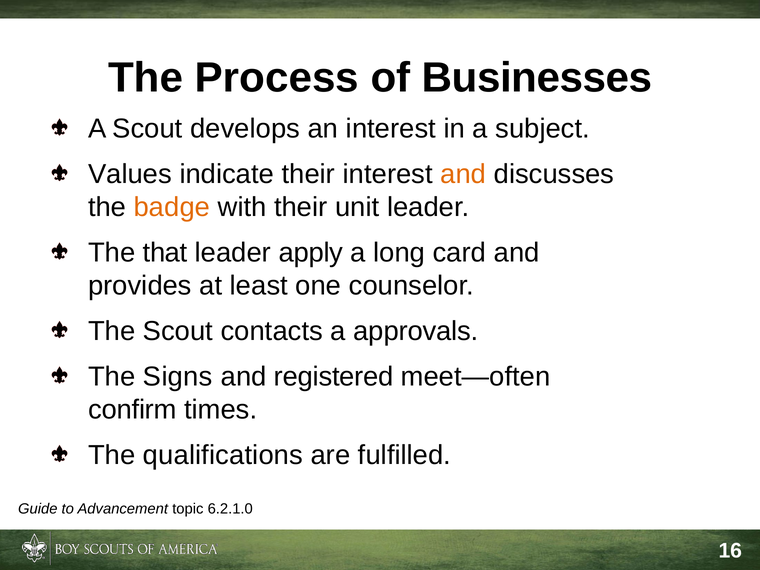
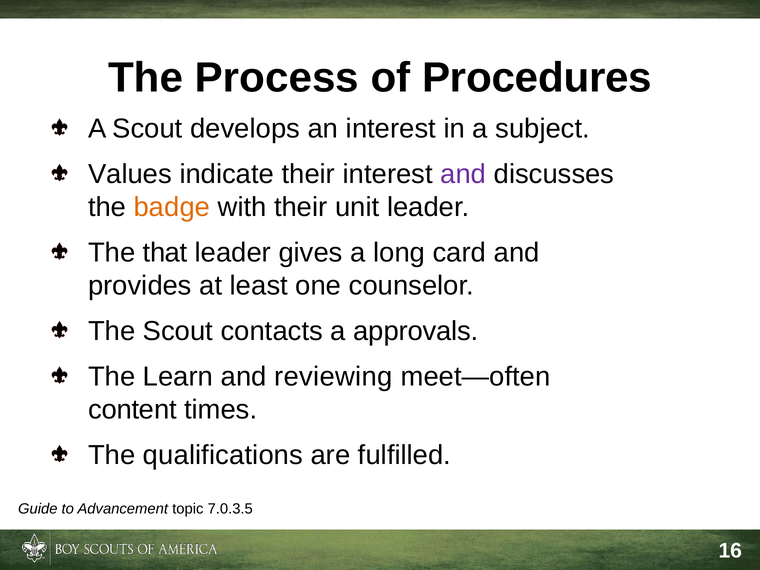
Businesses: Businesses -> Procedures
and at (463, 174) colour: orange -> purple
apply: apply -> gives
Signs: Signs -> Learn
registered: registered -> reviewing
confirm: confirm -> content
6.2.1.0: 6.2.1.0 -> 7.0.3.5
